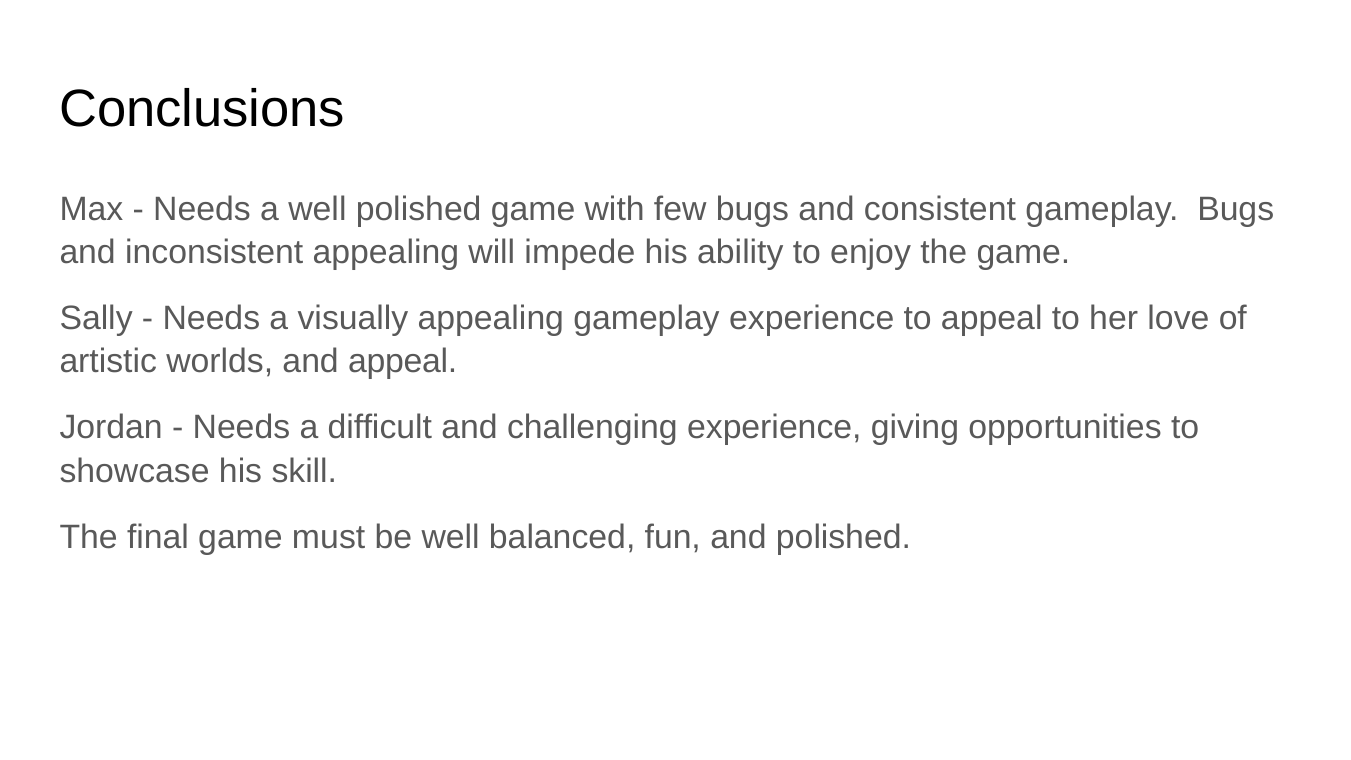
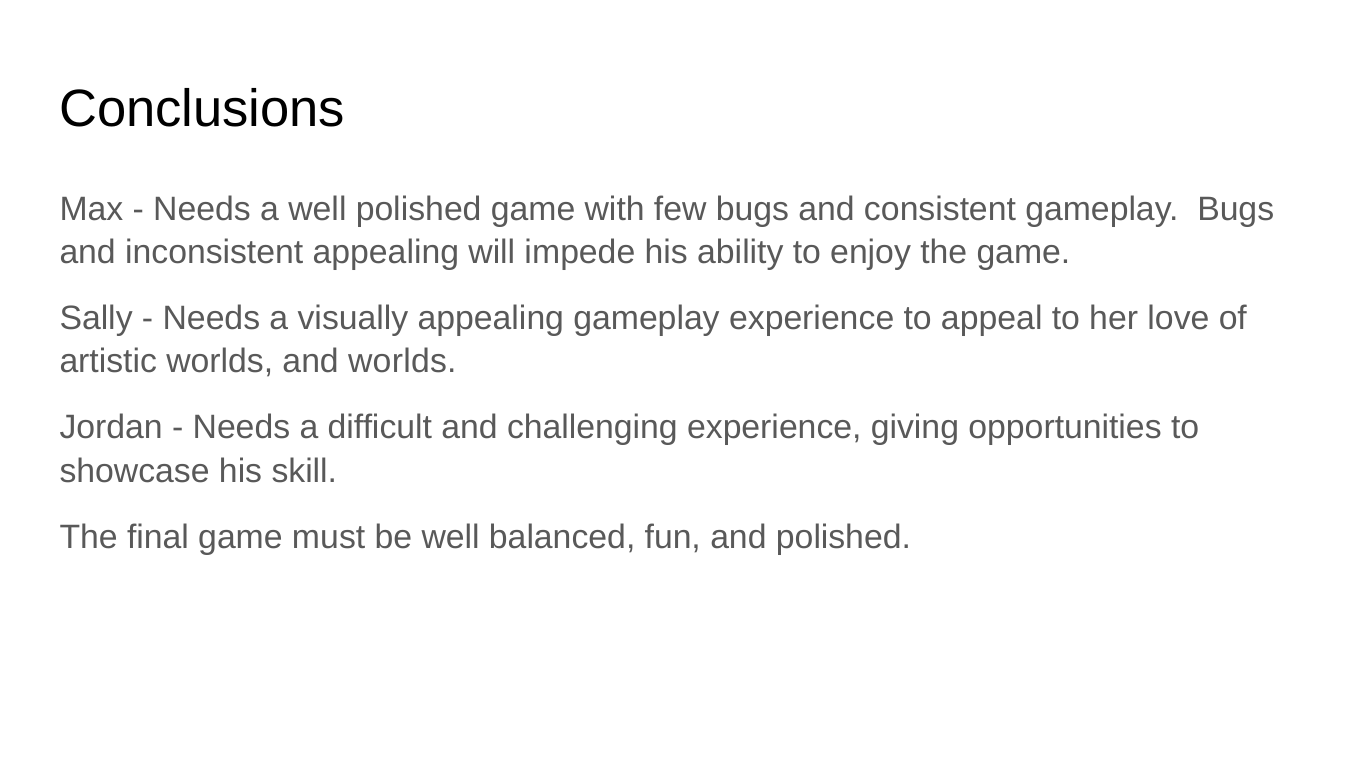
and appeal: appeal -> worlds
